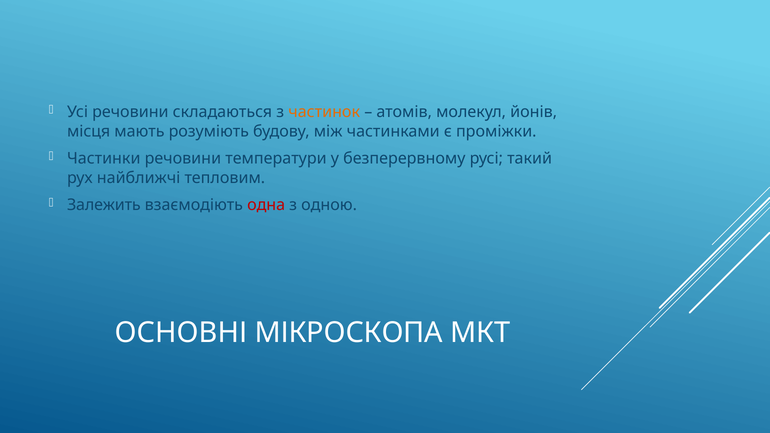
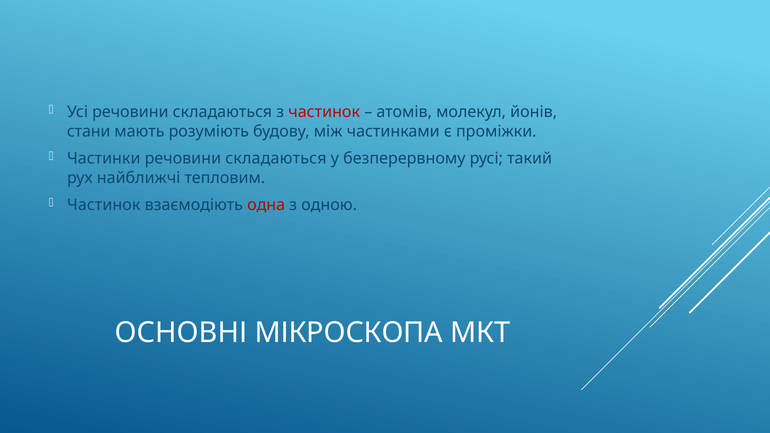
частинок at (324, 112) colour: orange -> red
місця: місця -> стани
Частинки речовини температури: температури -> складаються
Залежить at (104, 205): Залежить -> Частинок
